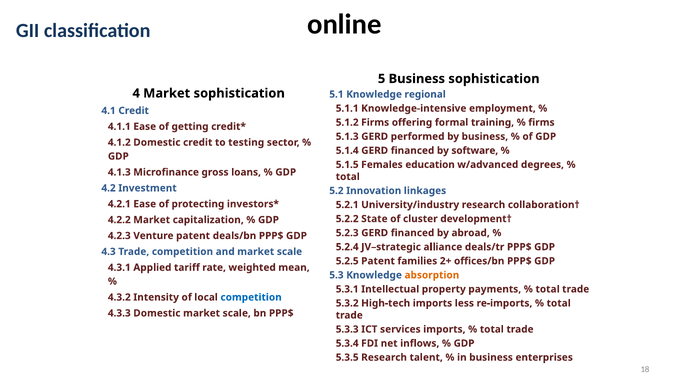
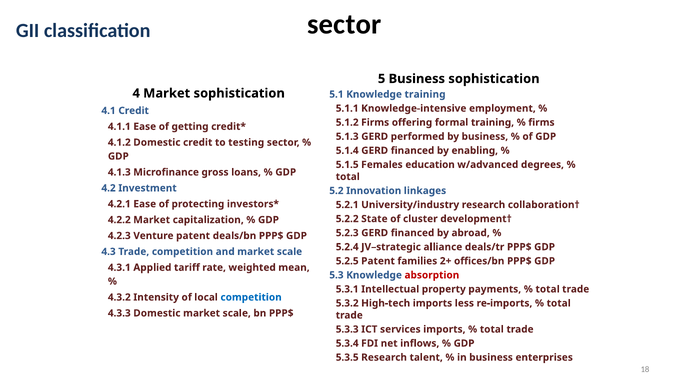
online at (344, 24): online -> sector
Knowledge regional: regional -> training
software: software -> enabling
absorption colour: orange -> red
